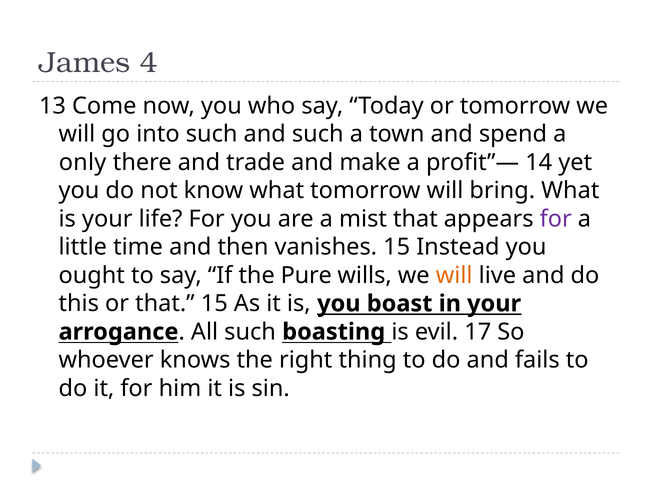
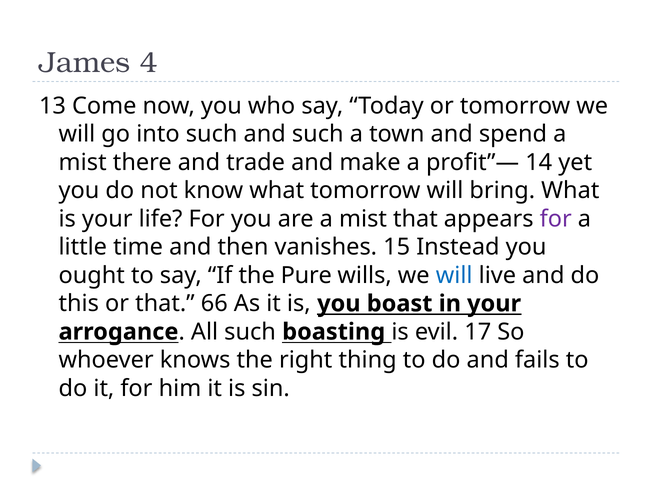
only at (83, 162): only -> mist
will at (454, 275) colour: orange -> blue
that 15: 15 -> 66
